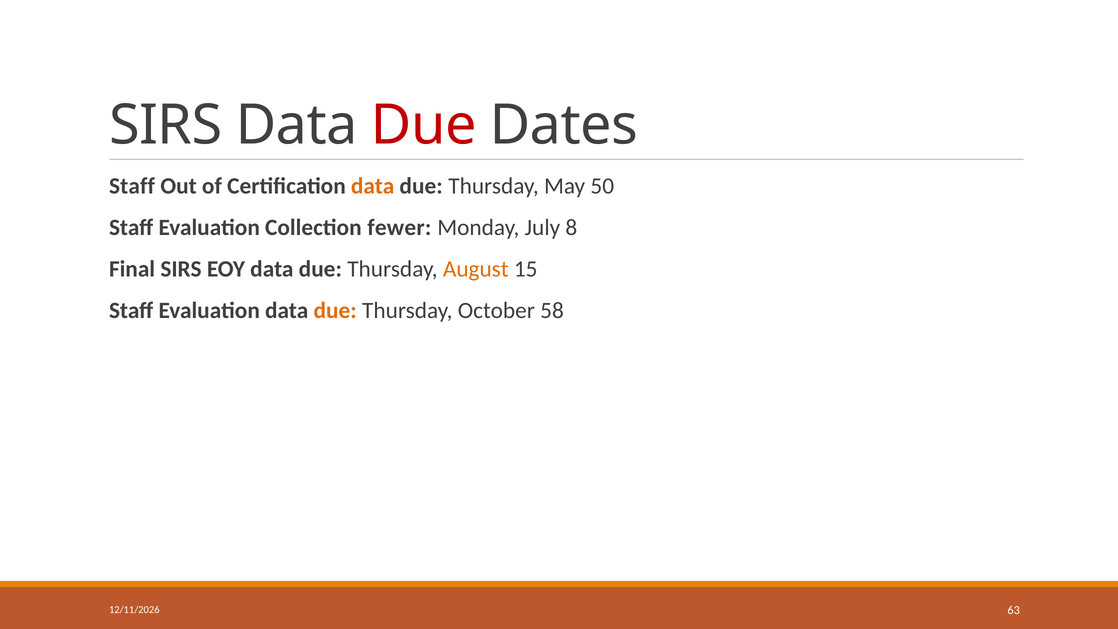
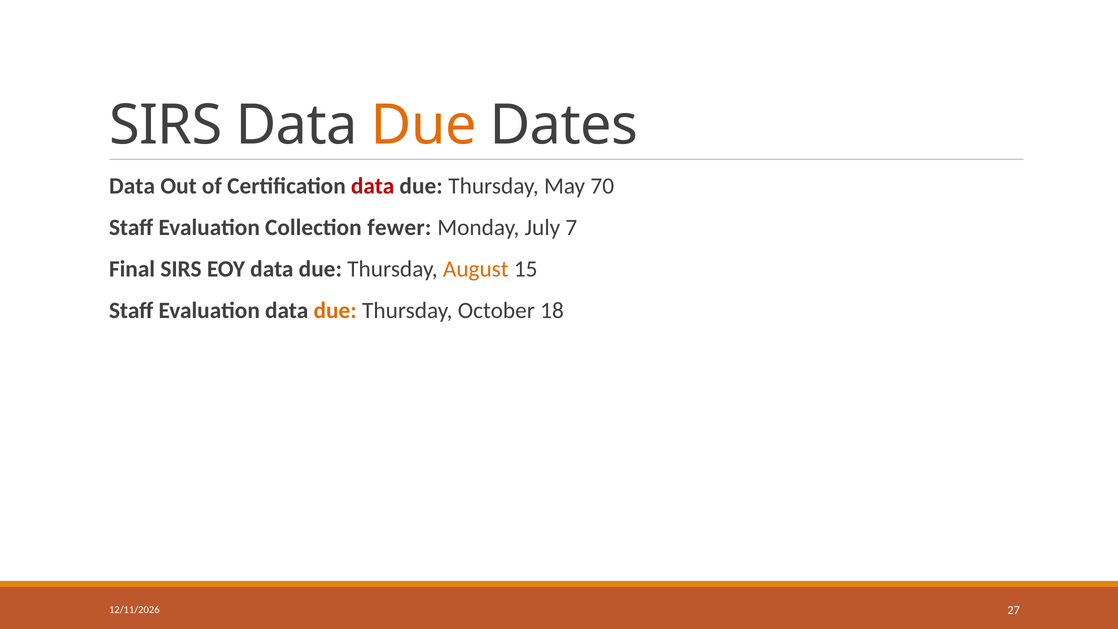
Due at (424, 125) colour: red -> orange
Staff at (132, 186): Staff -> Data
data at (373, 186) colour: orange -> red
50: 50 -> 70
8: 8 -> 7
58: 58 -> 18
63: 63 -> 27
